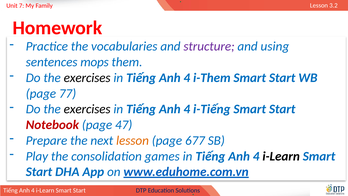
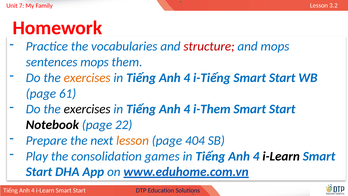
structure colour: purple -> red
and using: using -> mops
exercises at (87, 78) colour: black -> orange
i-Them: i-Them -> i-Tiếng
77: 77 -> 61
i-Tiếng: i-Tiếng -> i-Them
Notebook colour: red -> black
47: 47 -> 22
677: 677 -> 404
